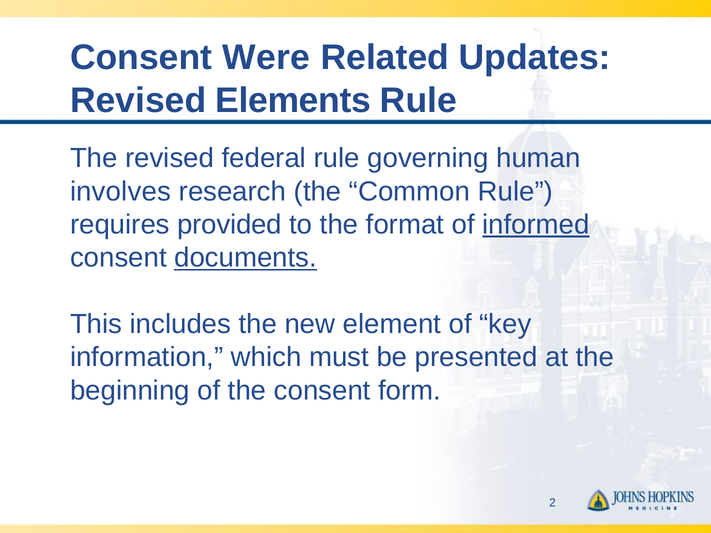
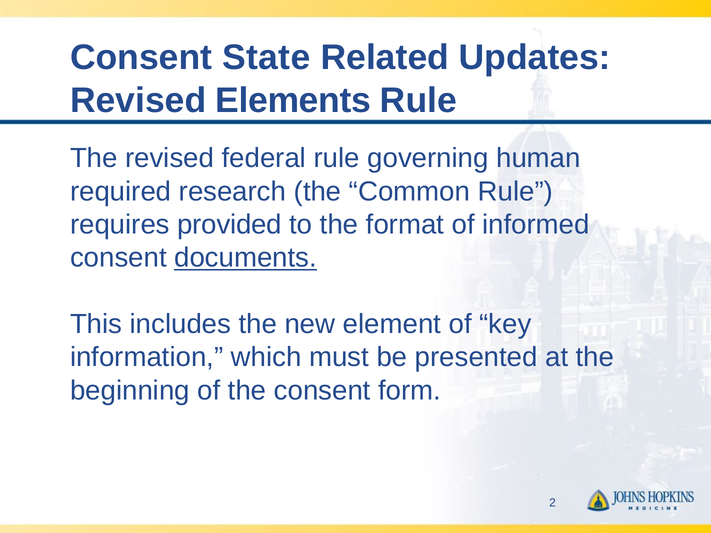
Were: Were -> State
involves: involves -> required
informed underline: present -> none
